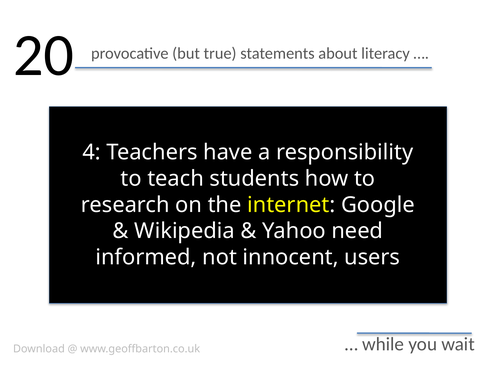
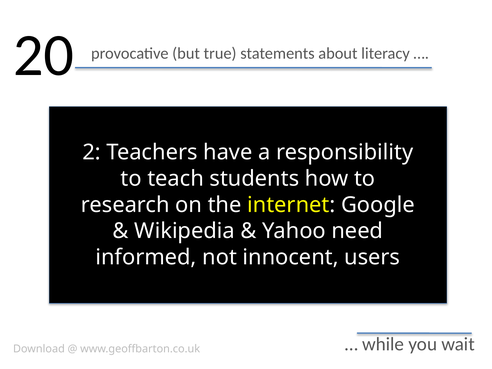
4: 4 -> 2
